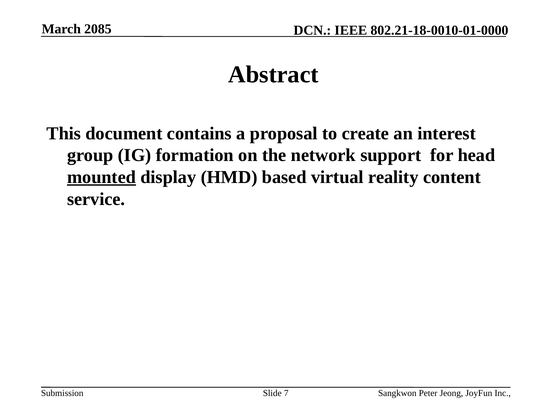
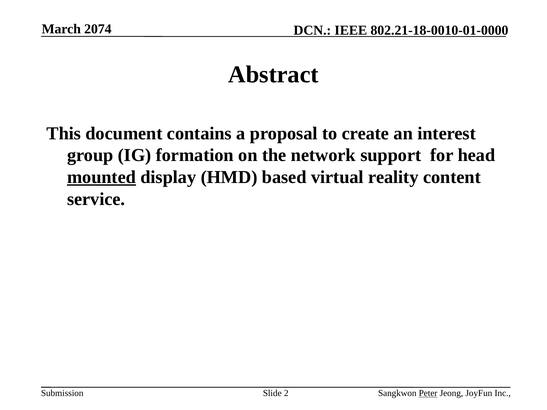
2085: 2085 -> 2074
7: 7 -> 2
Peter underline: none -> present
